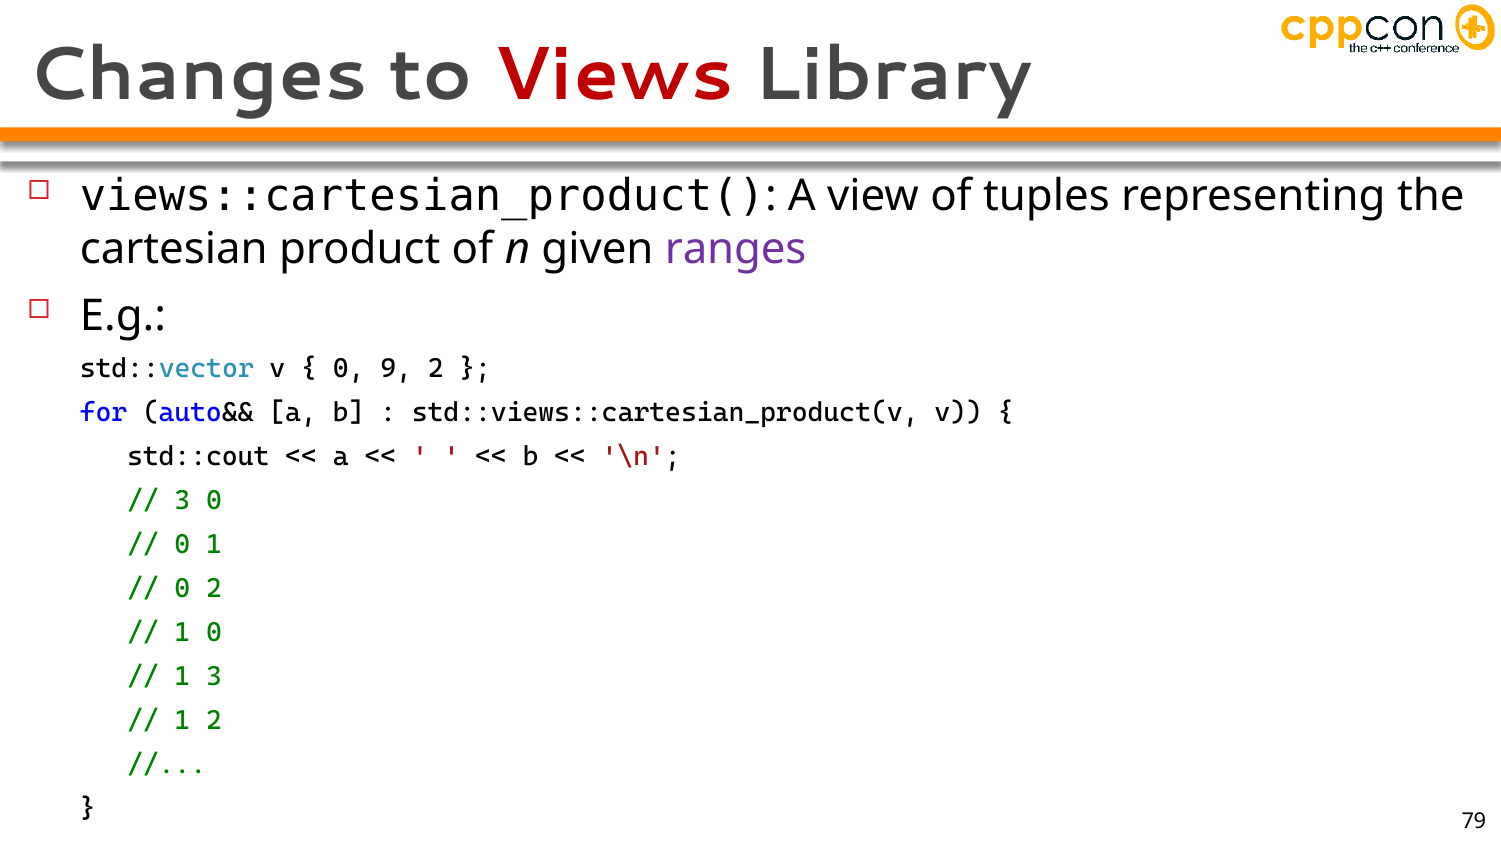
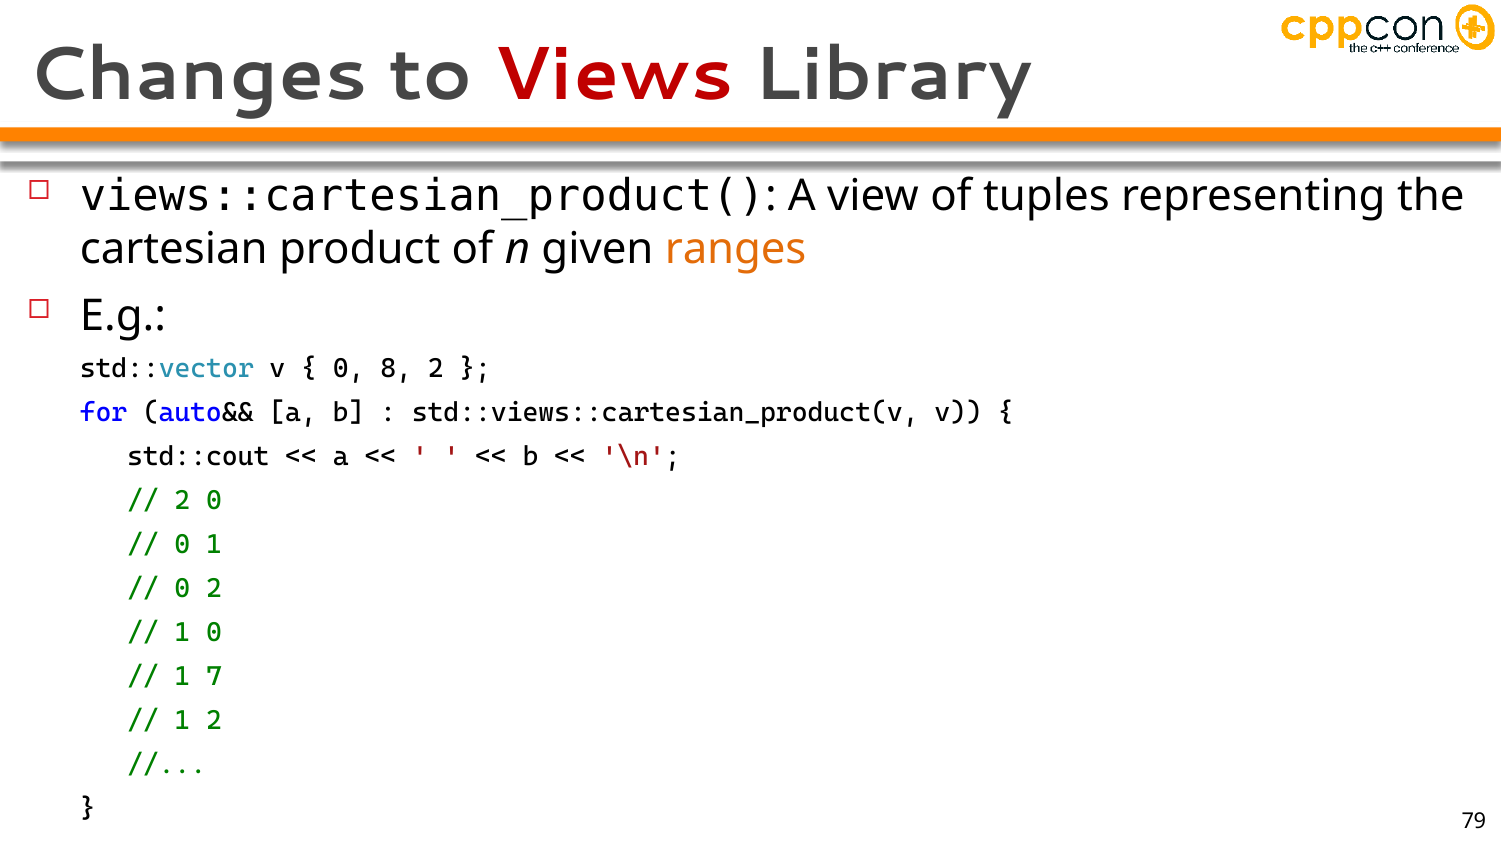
ranges colour: purple -> orange
9: 9 -> 8
3 at (182, 501): 3 -> 2
1 3: 3 -> 7
